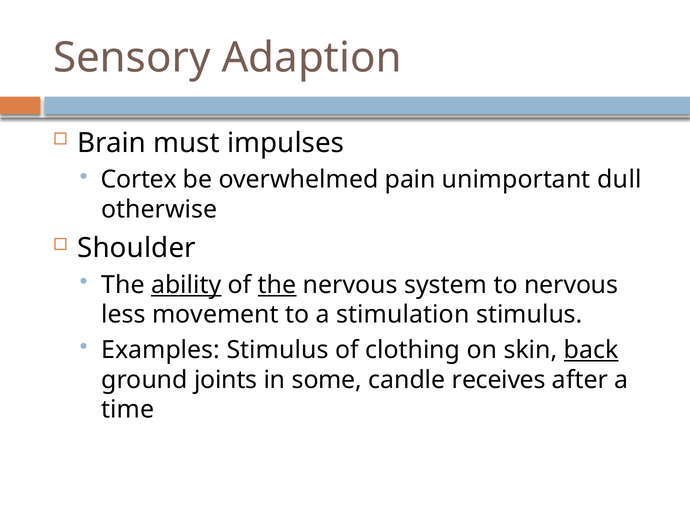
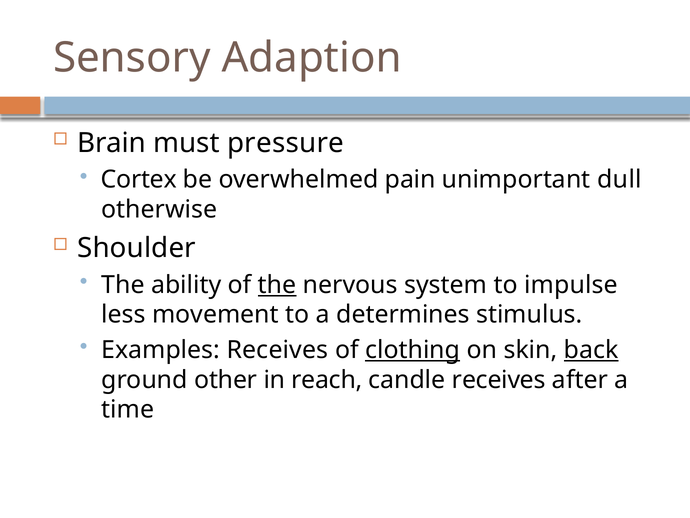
impulses: impulses -> pressure
ability underline: present -> none
to nervous: nervous -> impulse
stimulation: stimulation -> determines
Examples Stimulus: Stimulus -> Receives
clothing underline: none -> present
joints: joints -> other
some: some -> reach
